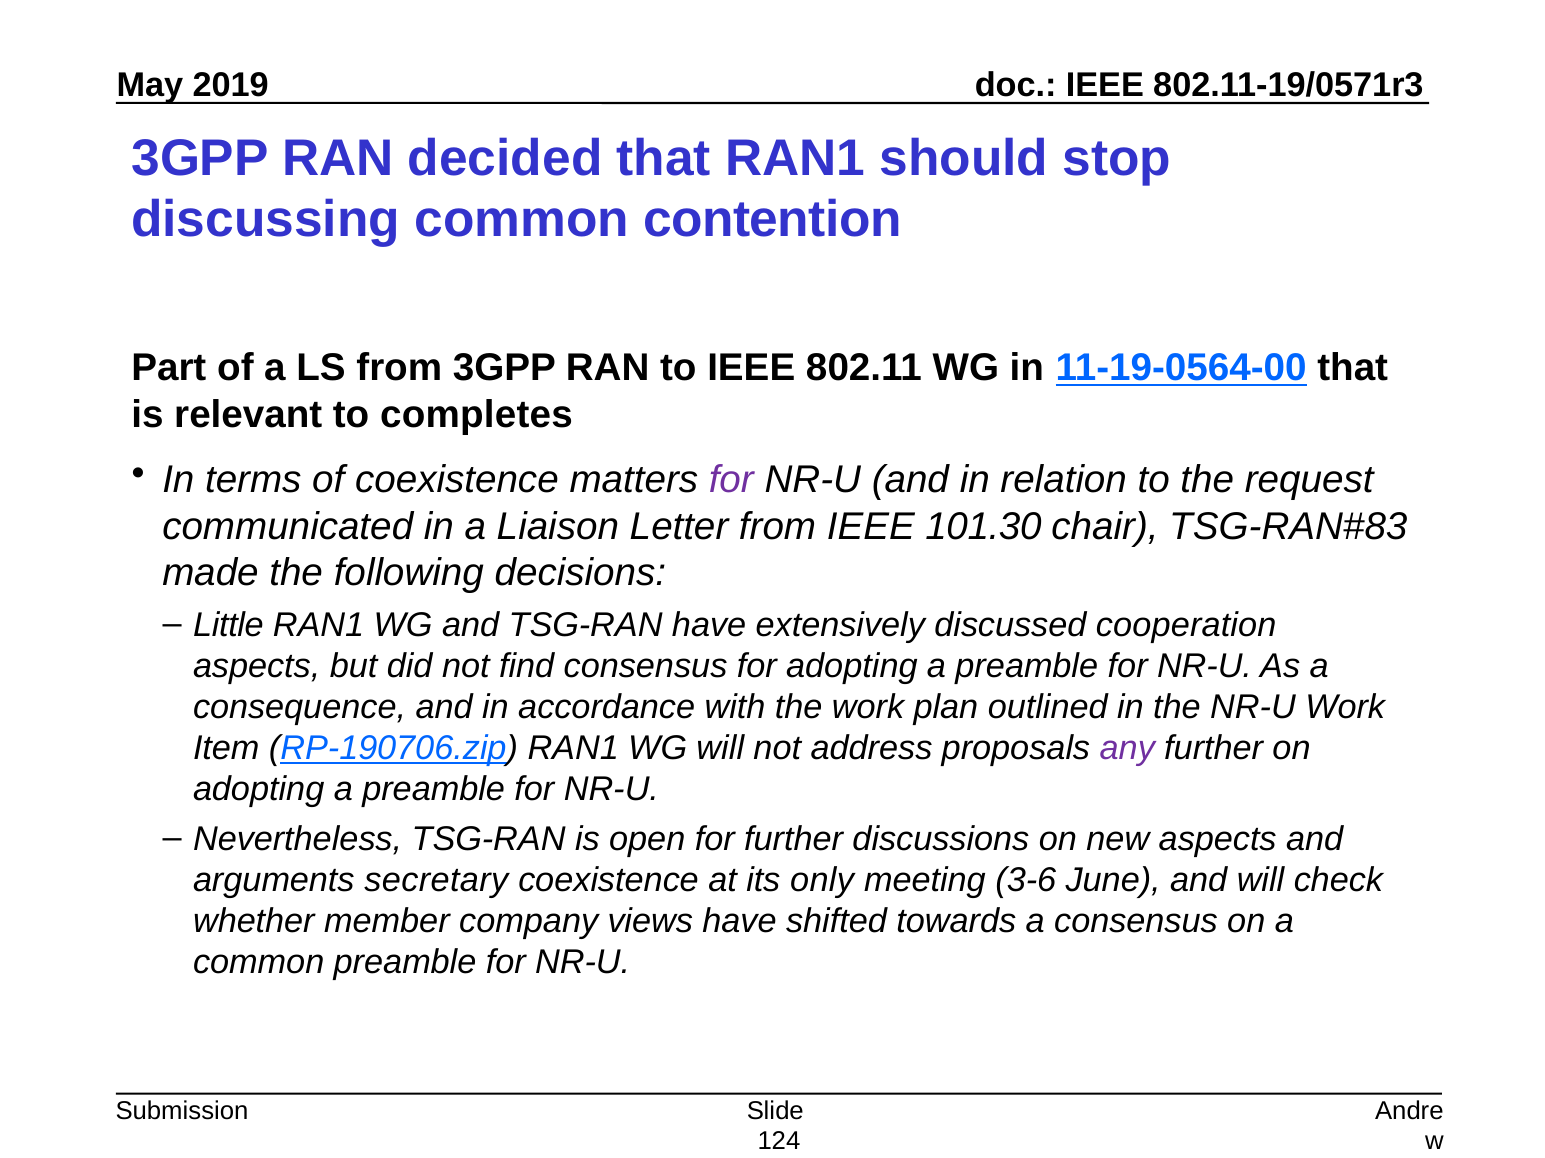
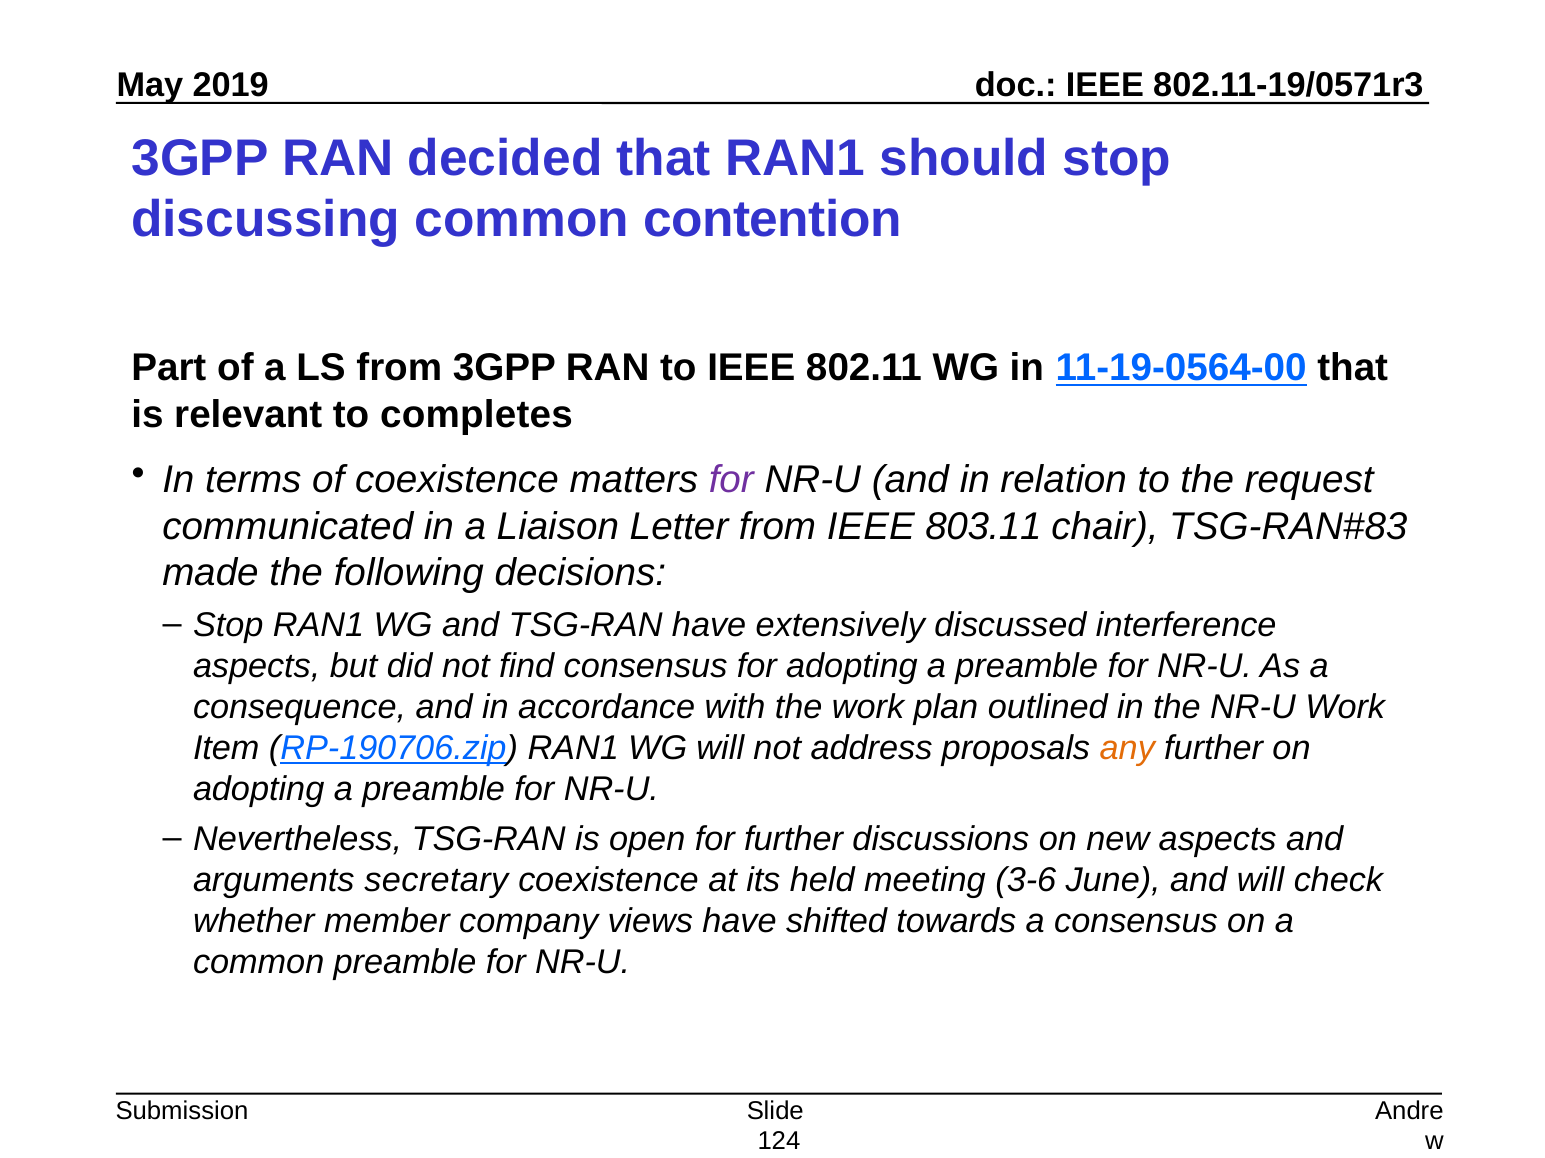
101.30: 101.30 -> 803.11
Little at (228, 625): Little -> Stop
cooperation: cooperation -> interference
any colour: purple -> orange
only: only -> held
